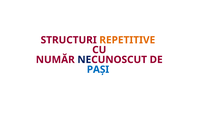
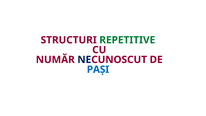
REPETITIVE colour: orange -> green
